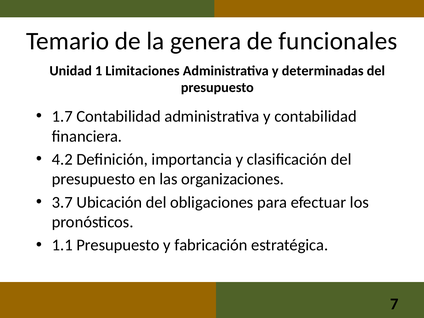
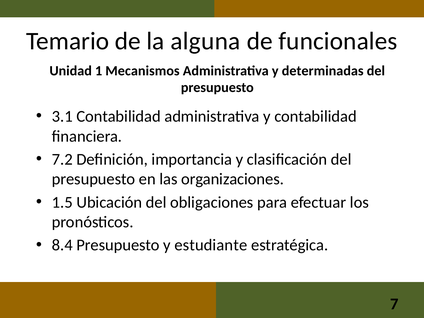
genera: genera -> alguna
Limitaciones: Limitaciones -> Mecanismos
1.7: 1.7 -> 3.1
4.2: 4.2 -> 7.2
3.7: 3.7 -> 1.5
1.1: 1.1 -> 8.4
fabricación: fabricación -> estudiante
